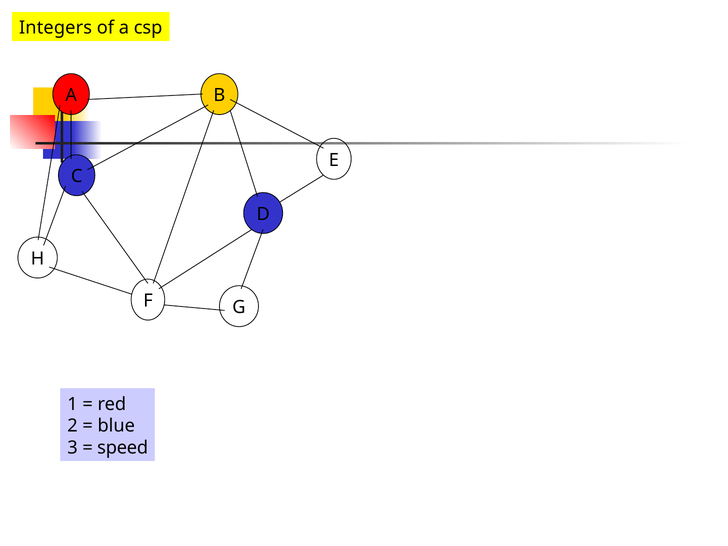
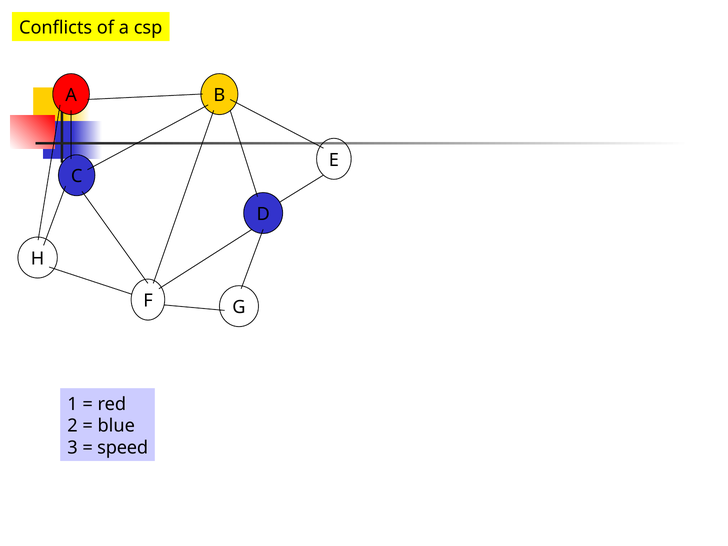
Integers: Integers -> Conflicts
